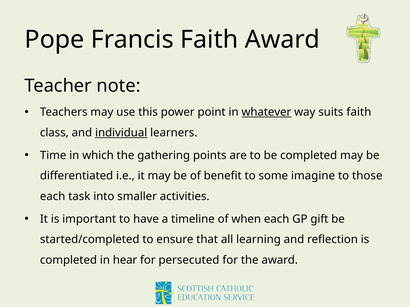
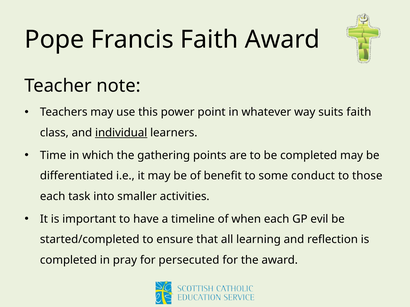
whatever underline: present -> none
imagine: imagine -> conduct
gift: gift -> evil
hear: hear -> pray
